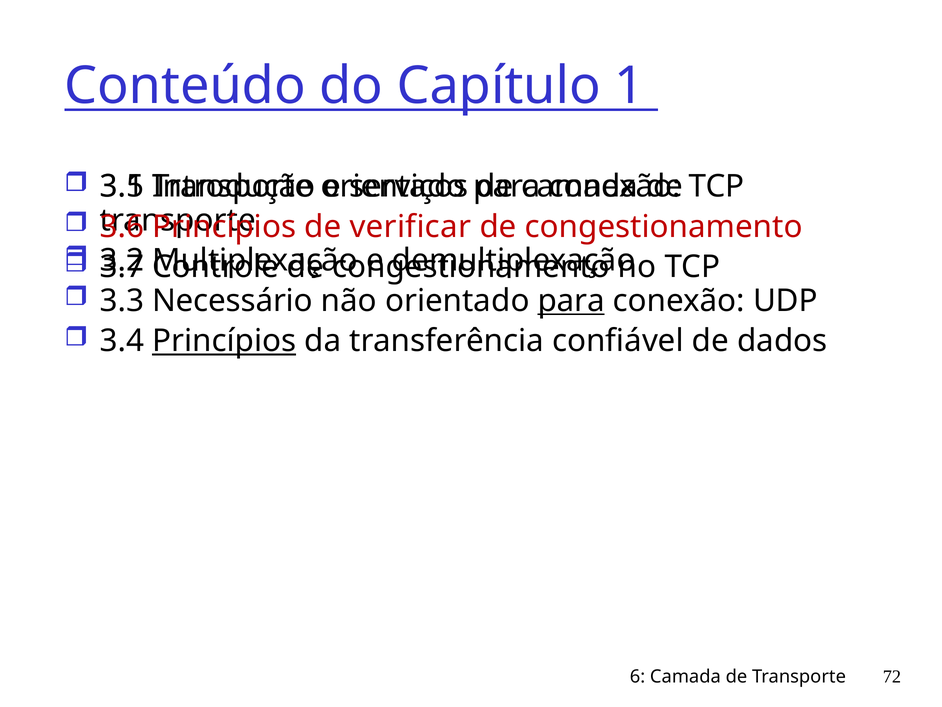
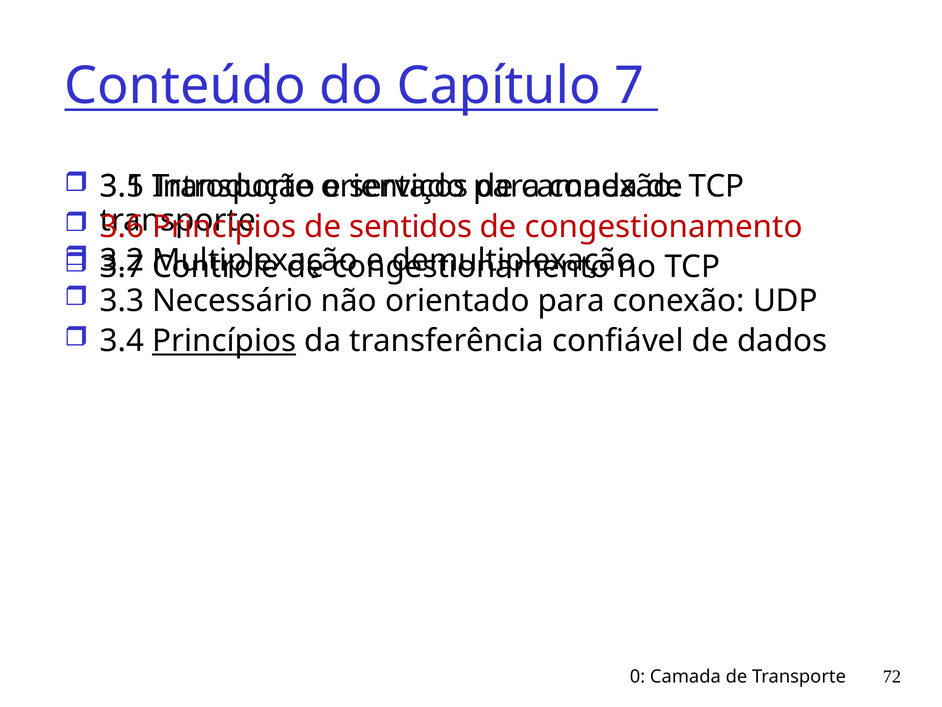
1: 1 -> 7
verificar: verificar -> sentidos
para at (571, 301) underline: present -> none
6: 6 -> 0
